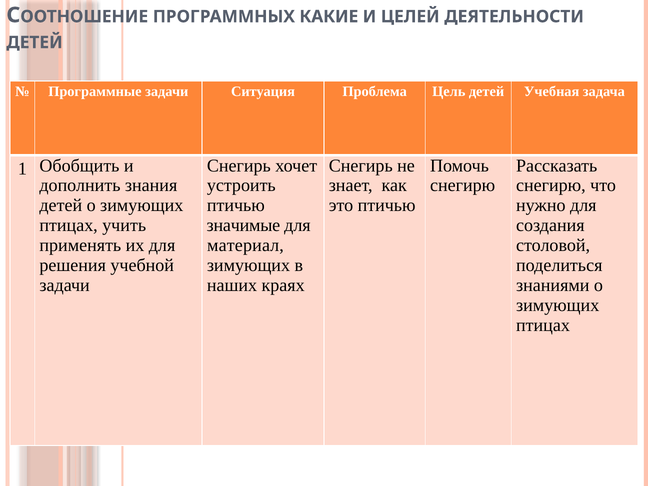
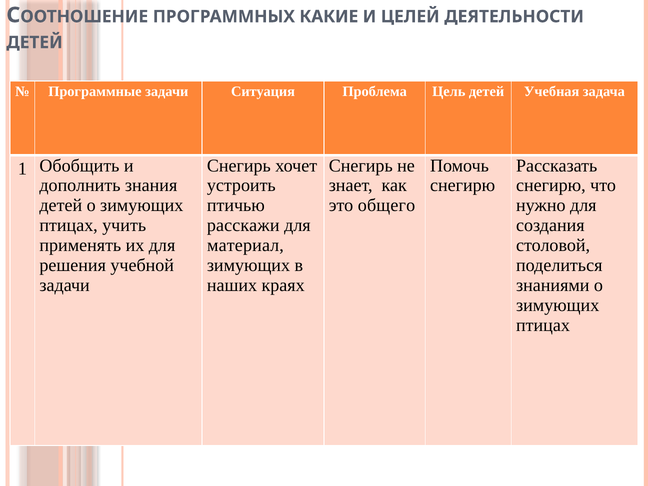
это птичью: птичью -> общего
значимые: значимые -> расскажи
